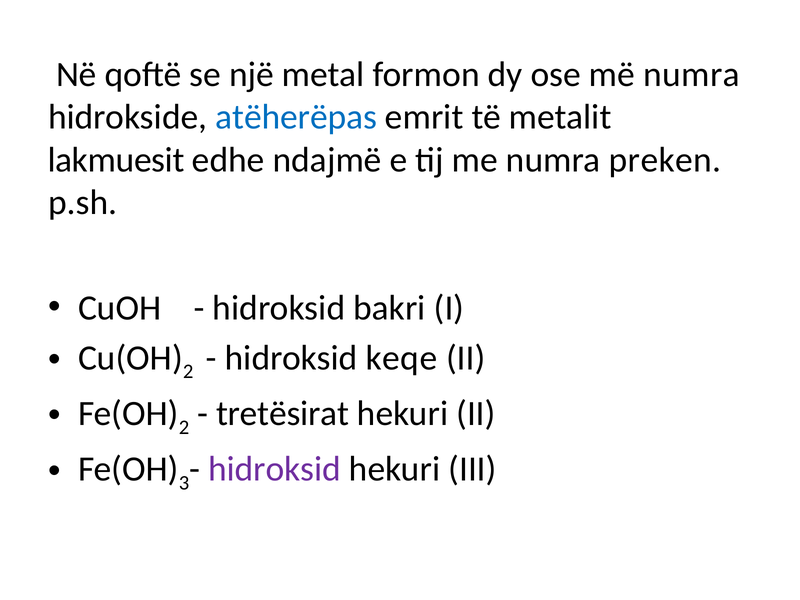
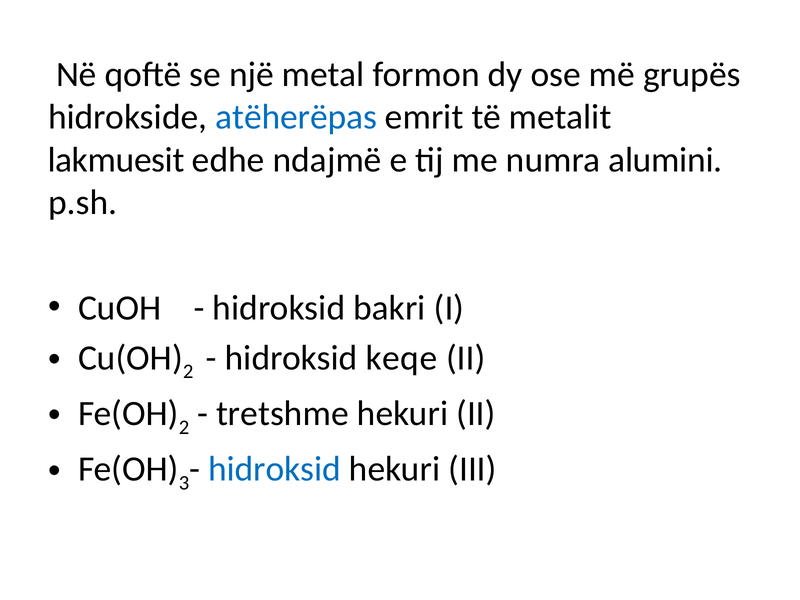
më numra: numra -> grupës
preken: preken -> alumini
tretësirat: tretësirat -> tretshme
hidroksid at (275, 469) colour: purple -> blue
